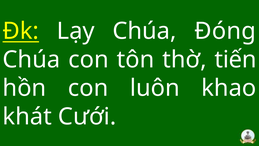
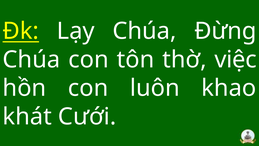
Đóng: Đóng -> Đừng
tiến: tiến -> việc
